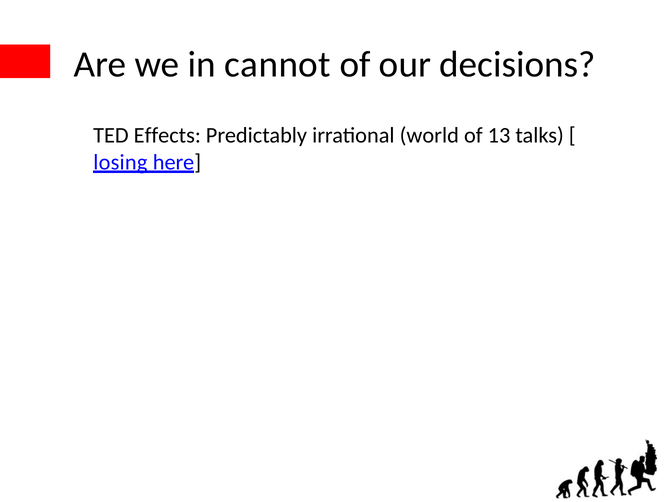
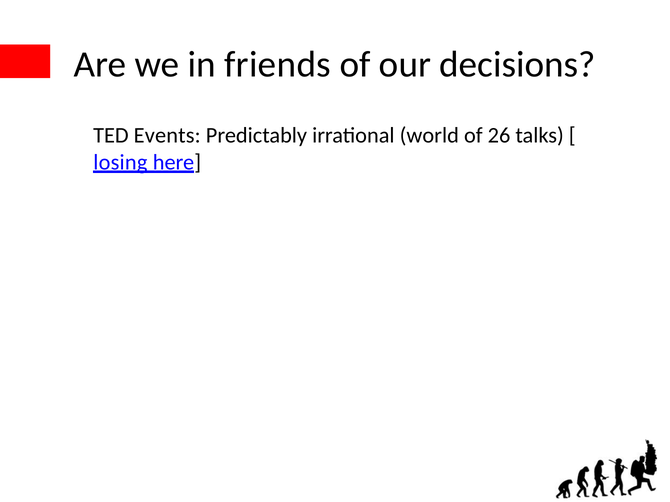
cannot: cannot -> friends
Effects: Effects -> Events
13: 13 -> 26
